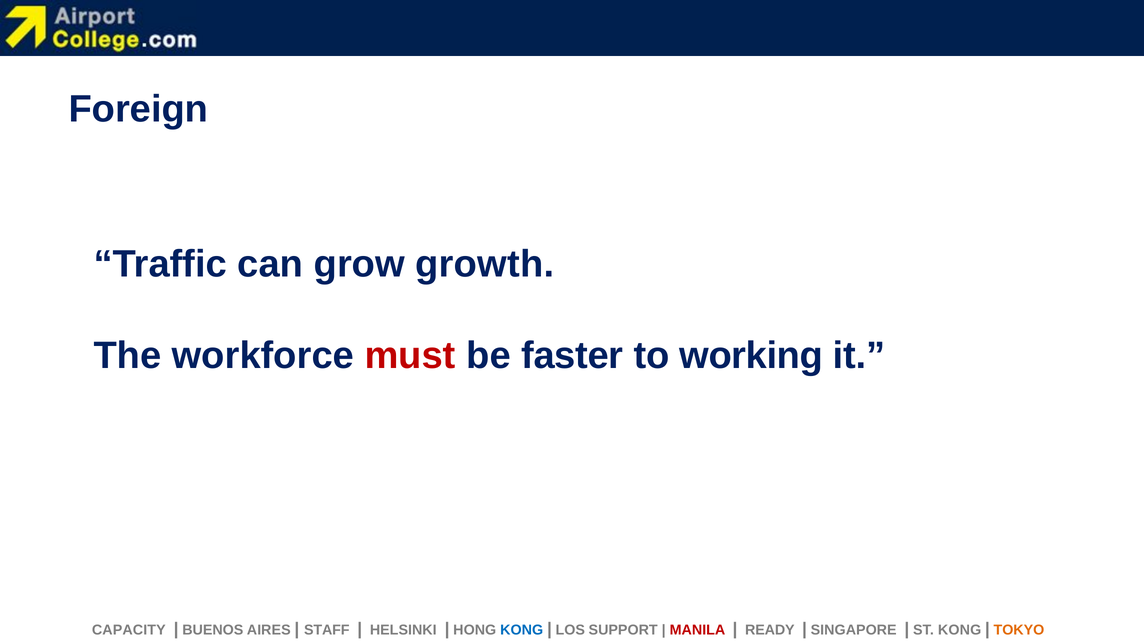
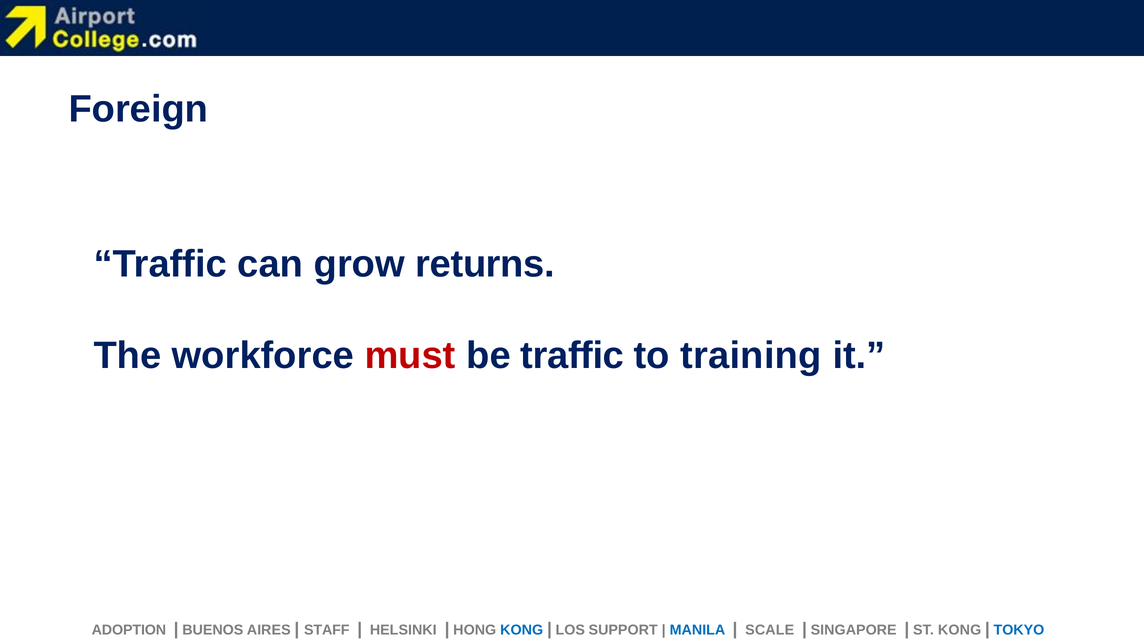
growth: growth -> returns
be faster: faster -> traffic
working: working -> training
CAPACITY: CAPACITY -> ADOPTION
MANILA colour: red -> blue
READY: READY -> SCALE
TOKYO colour: orange -> blue
